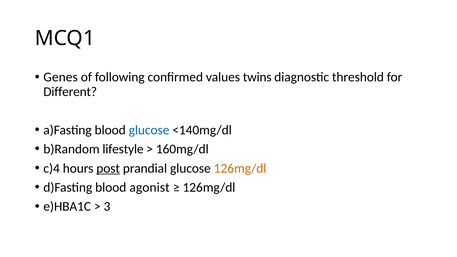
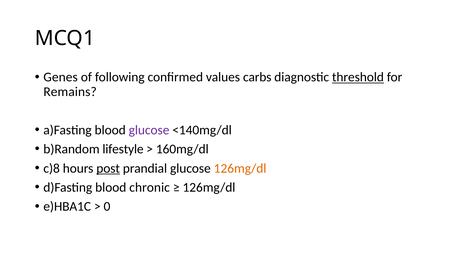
twins: twins -> carbs
threshold underline: none -> present
Different: Different -> Remains
glucose at (149, 130) colour: blue -> purple
c)4: c)4 -> c)8
agonist: agonist -> chronic
3: 3 -> 0
